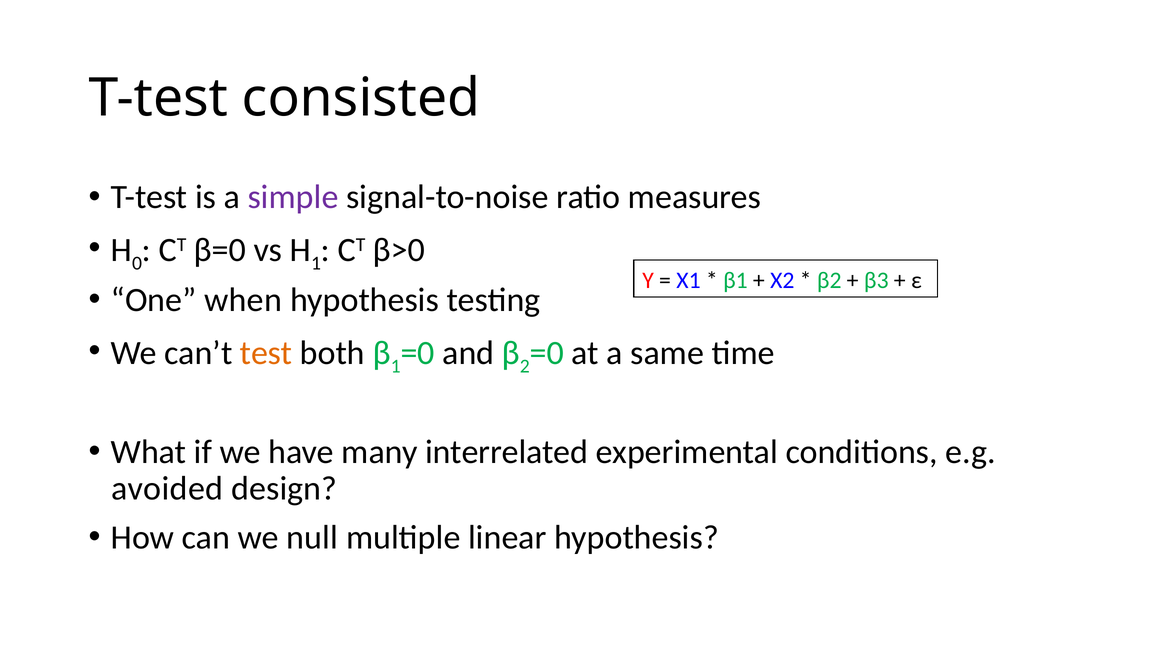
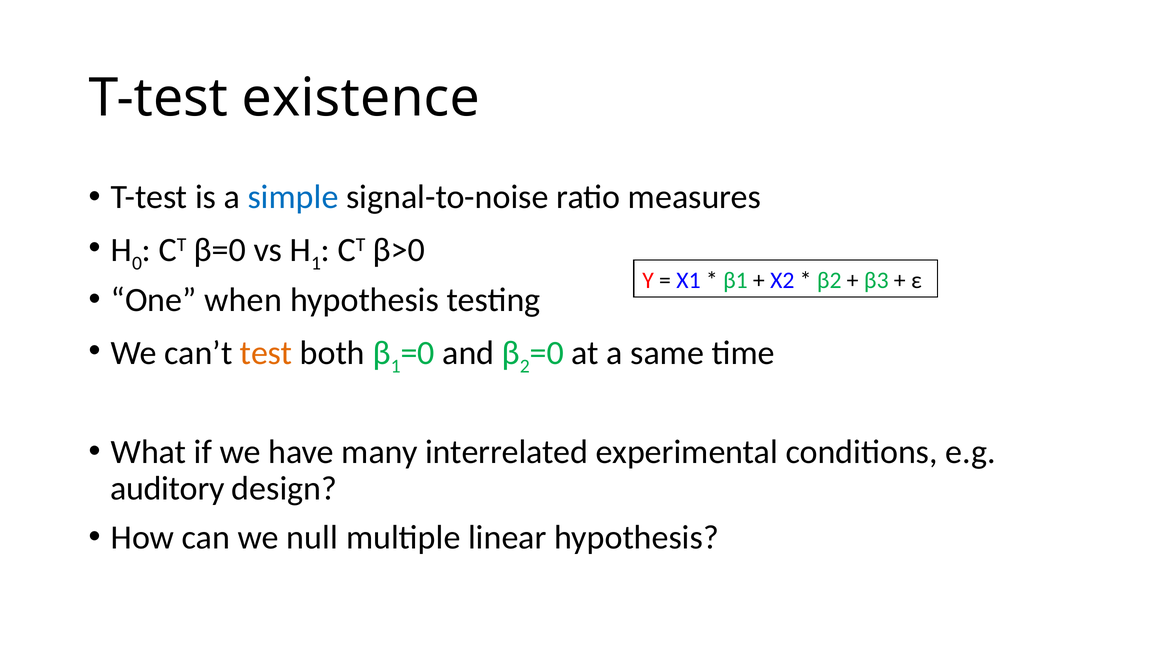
consisted: consisted -> existence
simple colour: purple -> blue
avoided: avoided -> auditory
